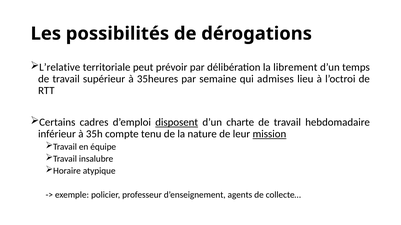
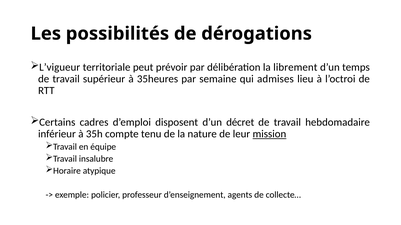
L’relative: L’relative -> L’vigueur
disposent underline: present -> none
charte: charte -> décret
